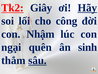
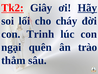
công: công -> cháy
Nhậm: Nhậm -> Trinh
sinh: sinh -> trào
sâu underline: present -> none
